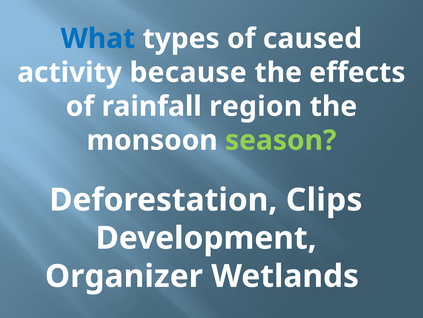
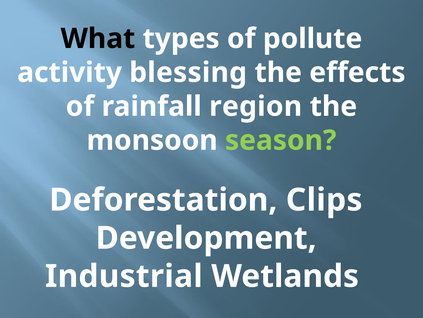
What colour: blue -> black
caused: caused -> pollute
because: because -> blessing
Organizer: Organizer -> Industrial
